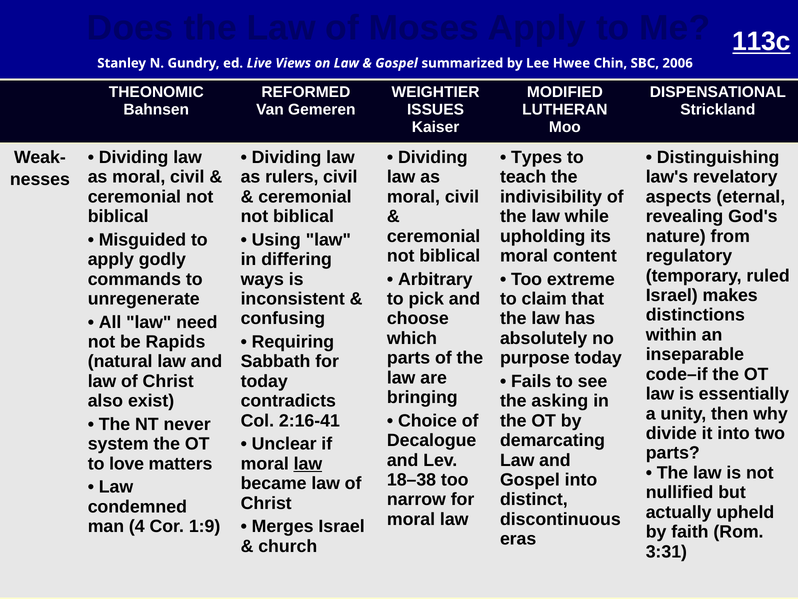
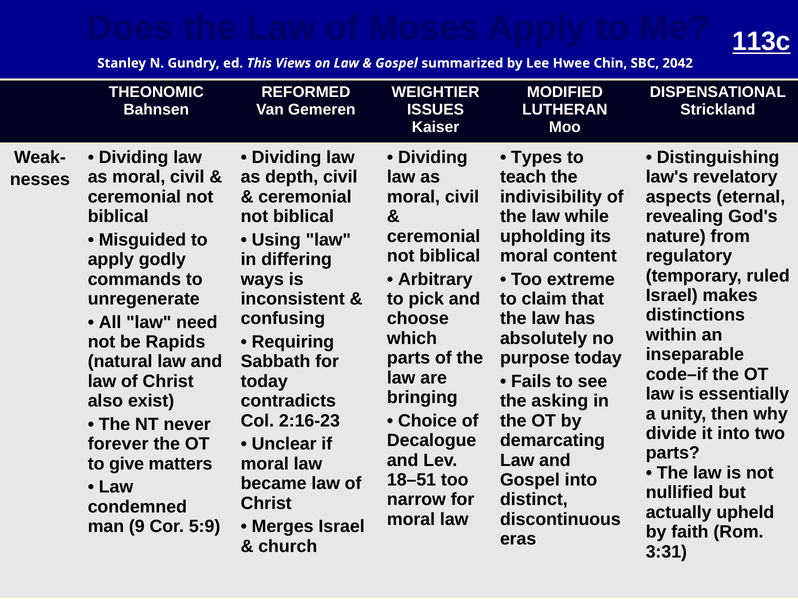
Live: Live -> This
2006: 2006 -> 2042
rulers: rulers -> depth
2:16-41: 2:16-41 -> 2:16-23
system: system -> forever
love: love -> give
law at (308, 463) underline: present -> none
18–38: 18–38 -> 18–51
4: 4 -> 9
1:9: 1:9 -> 5:9
